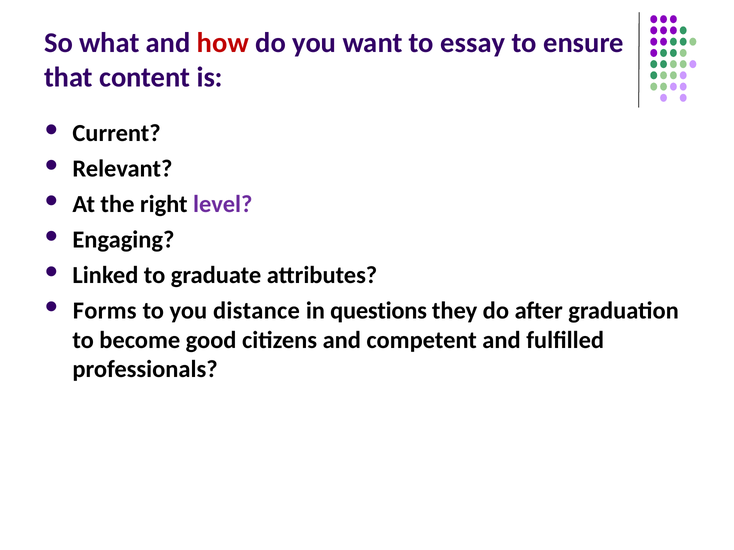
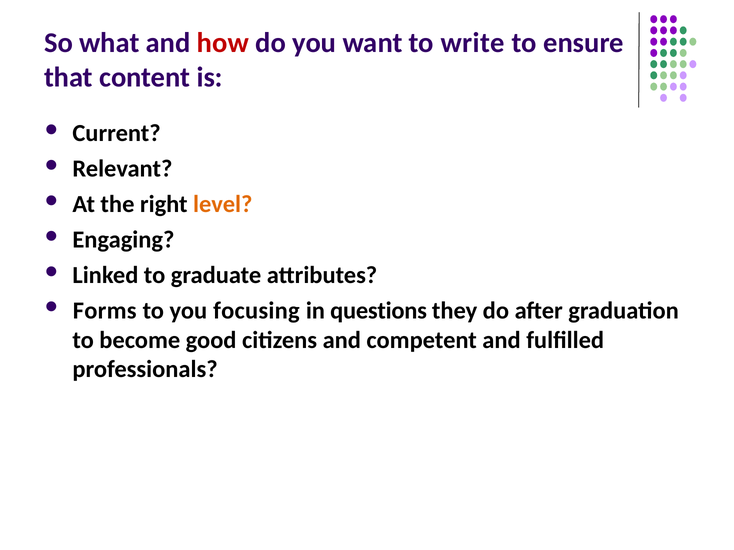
essay: essay -> write
level colour: purple -> orange
distance: distance -> focusing
